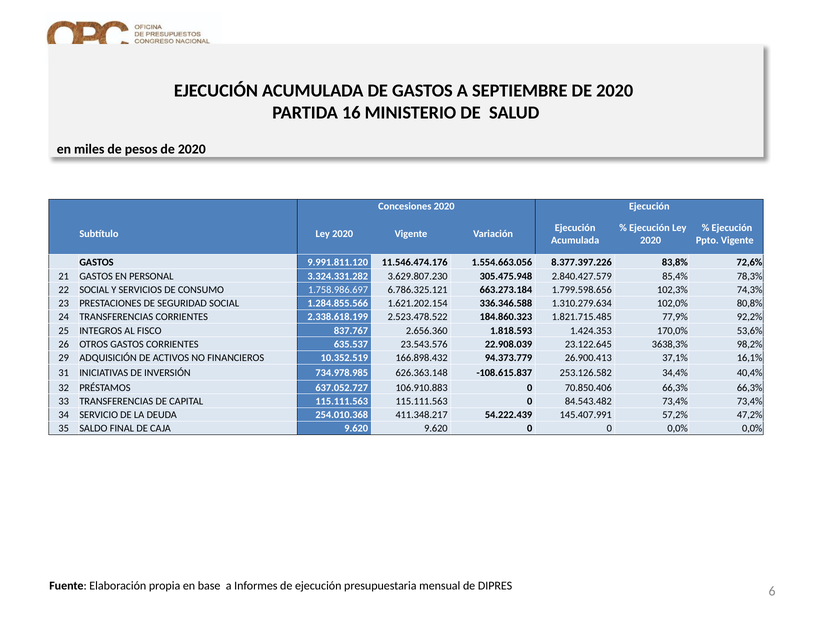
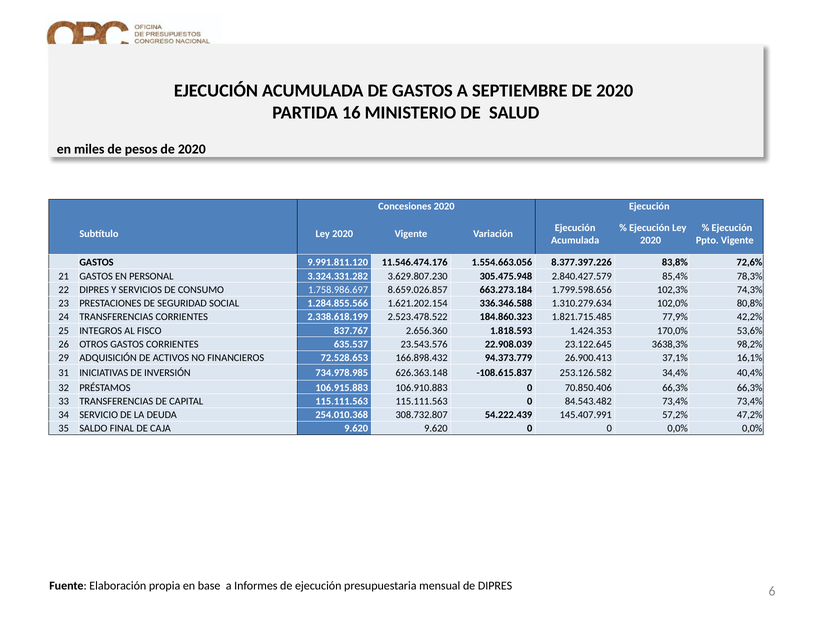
22 SOCIAL: SOCIAL -> DIPRES
6.786.325.121: 6.786.325.121 -> 8.659.026.857
92,2%: 92,2% -> 42,2%
10.352.519: 10.352.519 -> 72.528.653
637.052.727: 637.052.727 -> 106.915.883
411.348.217: 411.348.217 -> 308.732.807
